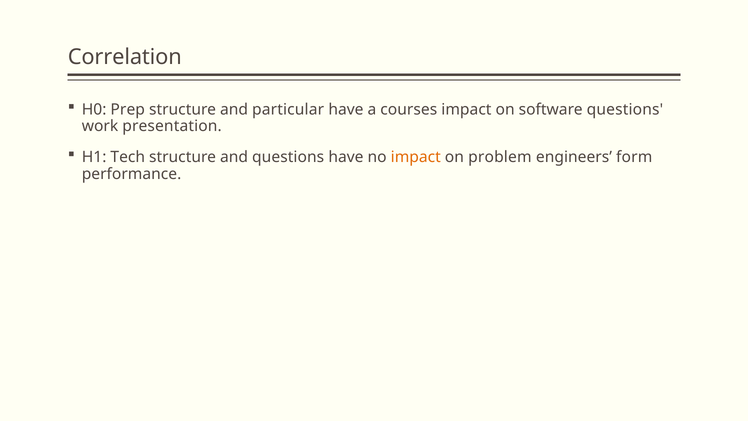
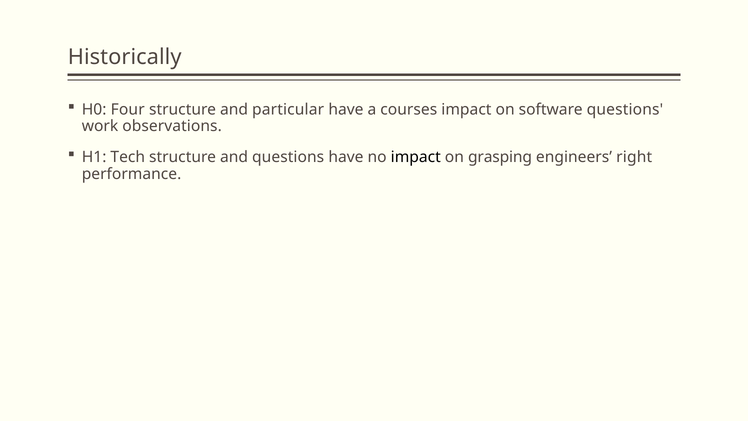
Correlation: Correlation -> Historically
Prep: Prep -> Four
presentation: presentation -> observations
impact at (416, 157) colour: orange -> black
problem: problem -> grasping
form: form -> right
